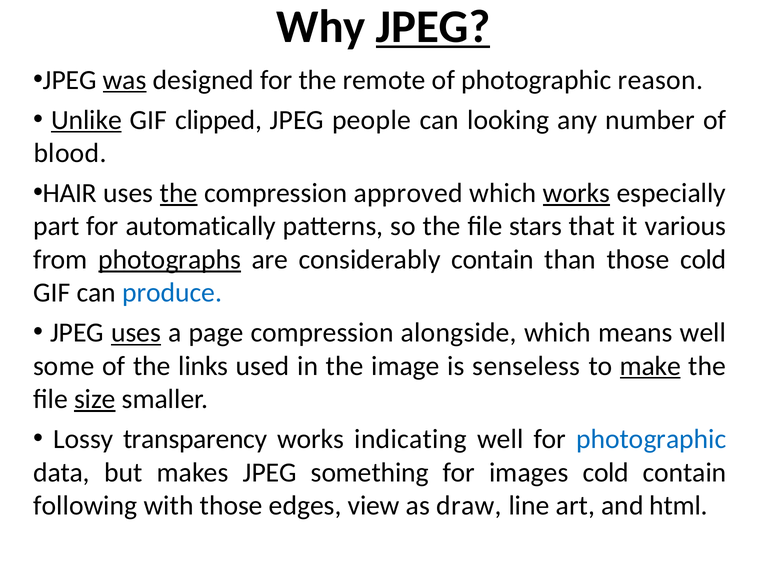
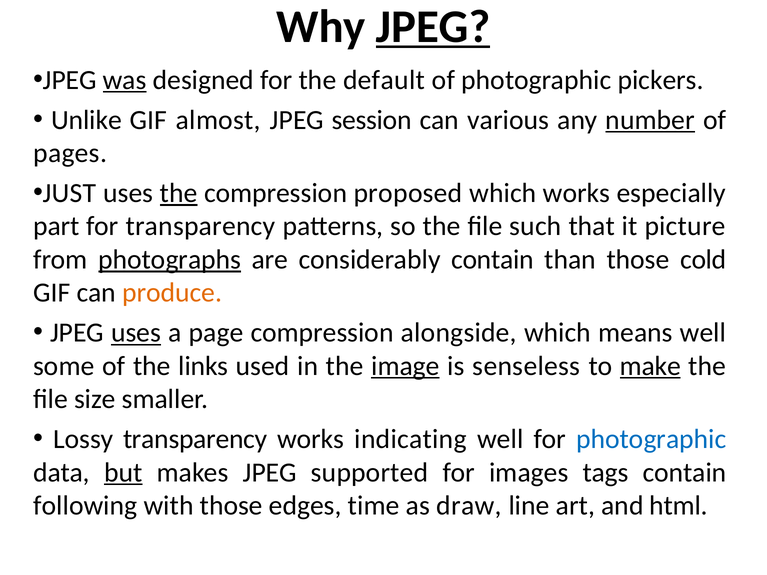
remote: remote -> default
reason: reason -> pickers
Unlike underline: present -> none
clipped: clipped -> almost
people: people -> session
looking: looking -> various
number underline: none -> present
blood: blood -> pages
HAIR: HAIR -> JUST
approved: approved -> proposed
works at (577, 193) underline: present -> none
for automatically: automatically -> transparency
stars: stars -> such
various: various -> picture
produce colour: blue -> orange
image underline: none -> present
size underline: present -> none
but underline: none -> present
something: something -> supported
images cold: cold -> tags
view: view -> time
